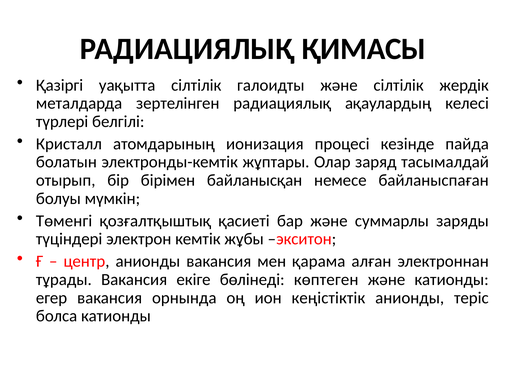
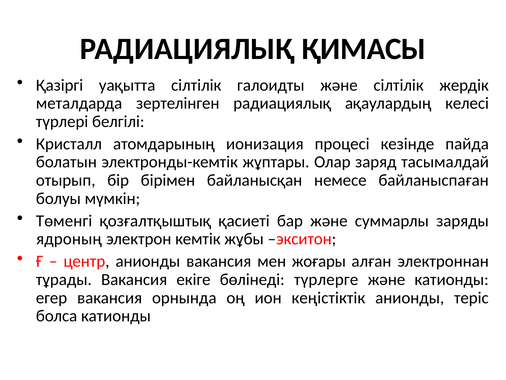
түціндері: түціндері -> ядроның
қарама: қарама -> жоғары
көптеген: көптеген -> түрлерге
